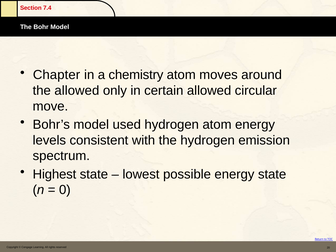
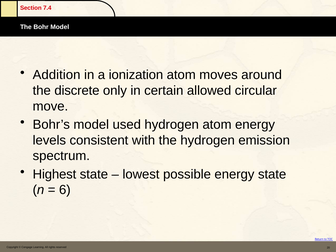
Chapter: Chapter -> Addition
chemistry: chemistry -> ionization
the allowed: allowed -> discrete
0: 0 -> 6
